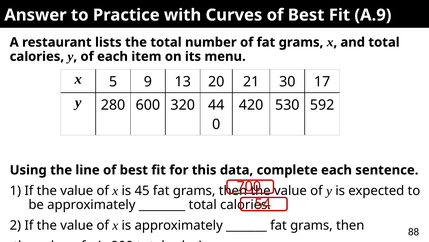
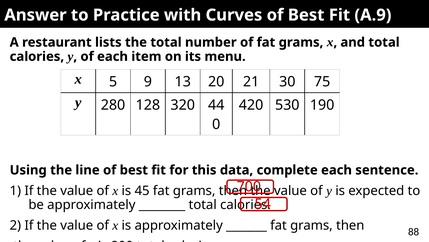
17: 17 -> 75
600: 600 -> 128
592: 592 -> 190
